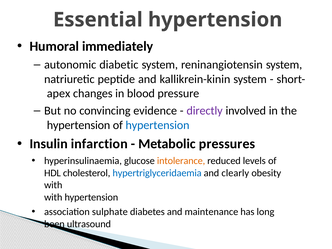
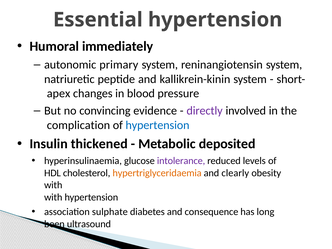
diabetic: diabetic -> primary
hypertension at (79, 125): hypertension -> complication
infarction: infarction -> thickened
pressures: pressures -> deposited
intolerance colour: orange -> purple
hypertriglyceridaemia colour: blue -> orange
maintenance: maintenance -> consequence
